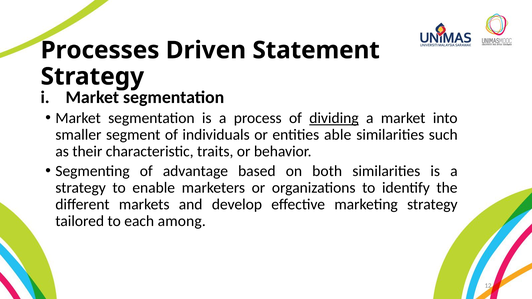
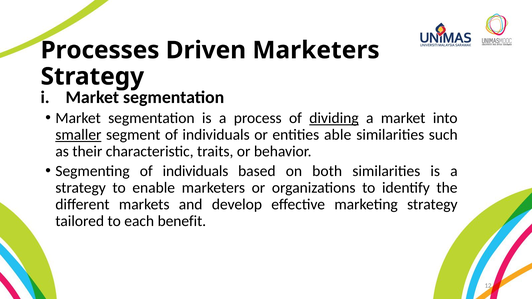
Driven Statement: Statement -> Marketers
smaller underline: none -> present
Segmenting of advantage: advantage -> individuals
among: among -> benefit
